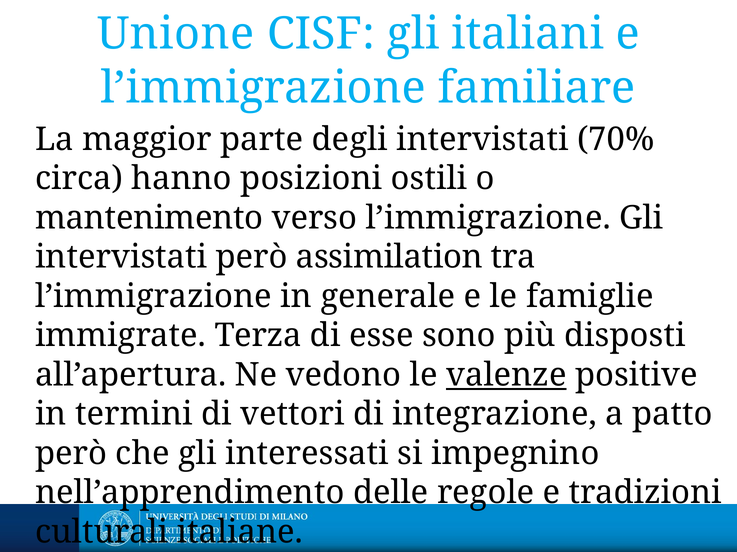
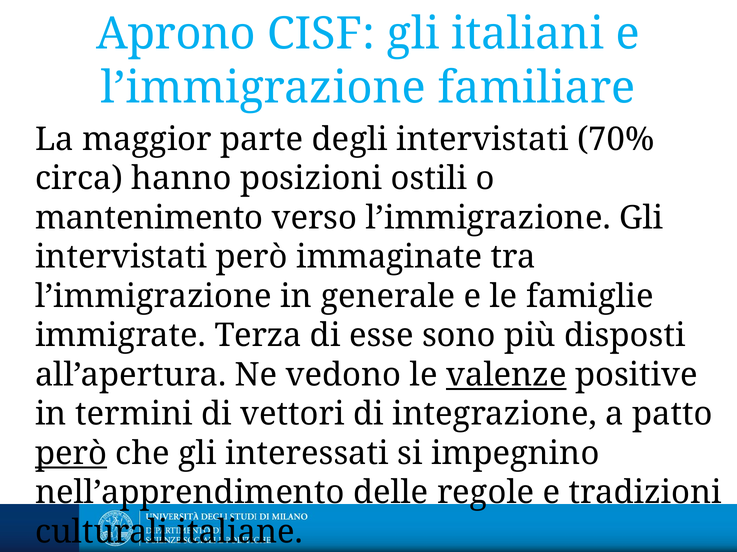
Unione: Unione -> Aprono
assimilation: assimilation -> immaginate
però at (71, 454) underline: none -> present
